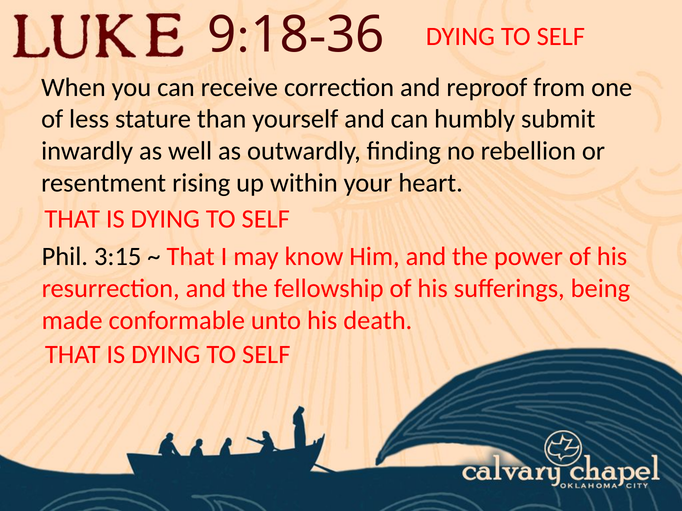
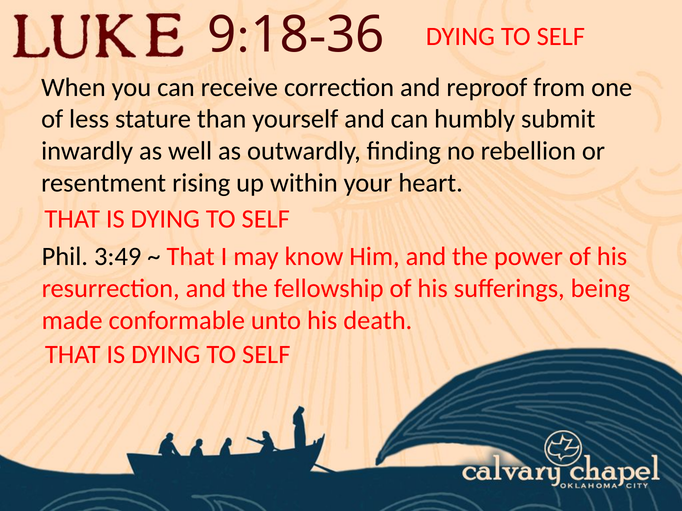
3:15: 3:15 -> 3:49
